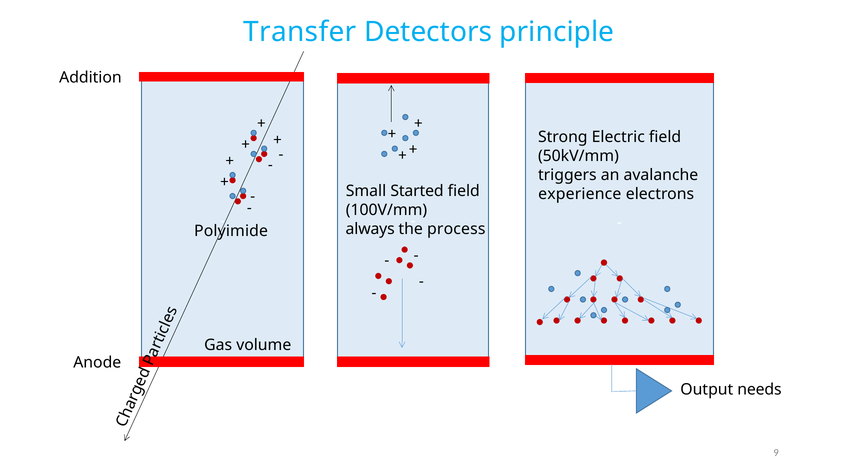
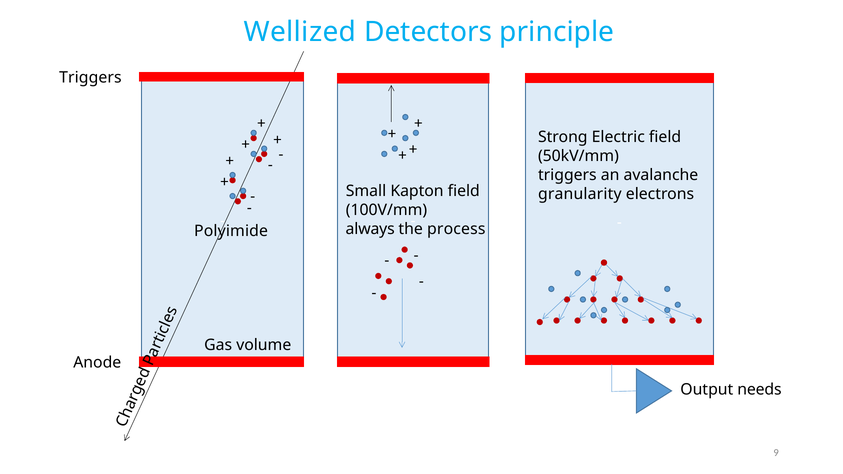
Transfer: Transfer -> Wellized
Addition at (90, 78): Addition -> Triggers
Started: Started -> Kapton
experience: experience -> granularity
